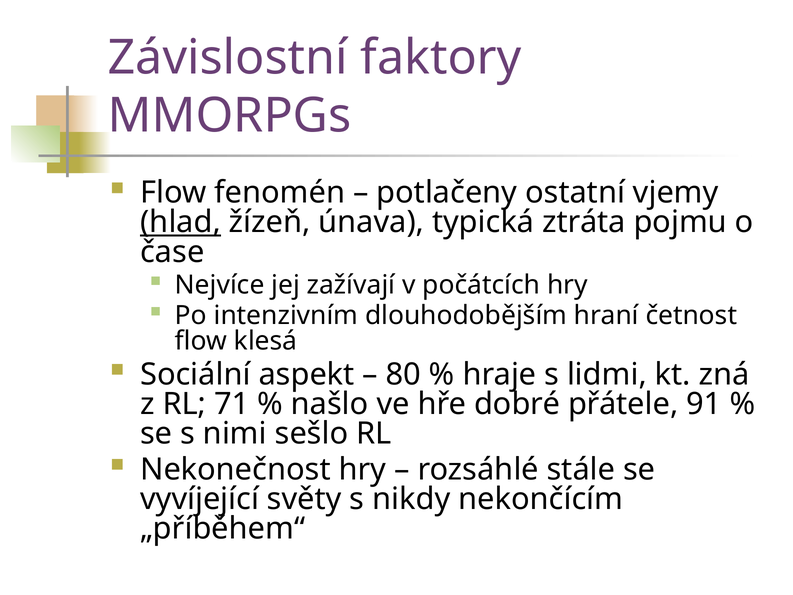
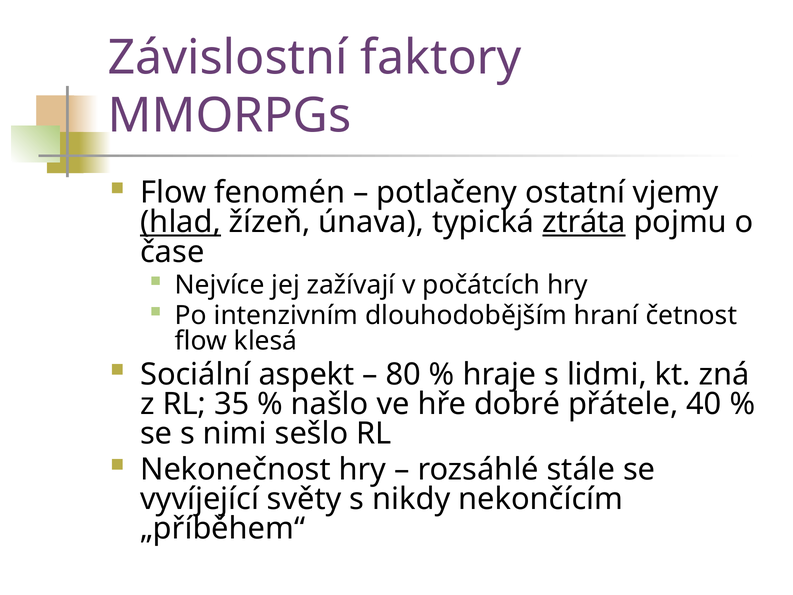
ztráta underline: none -> present
71: 71 -> 35
91: 91 -> 40
